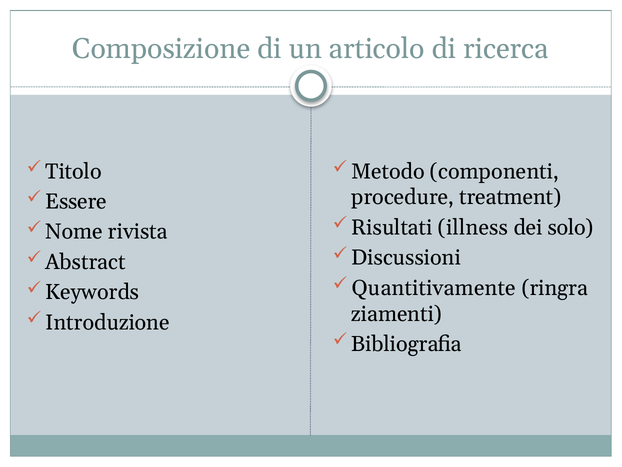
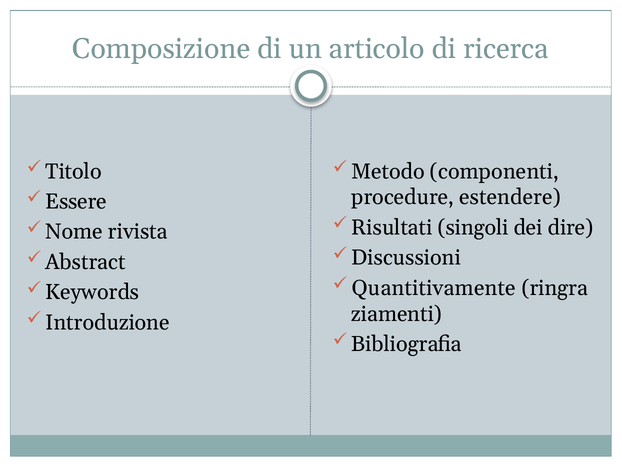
treatment: treatment -> estendere
illness: illness -> singoli
solo: solo -> dire
